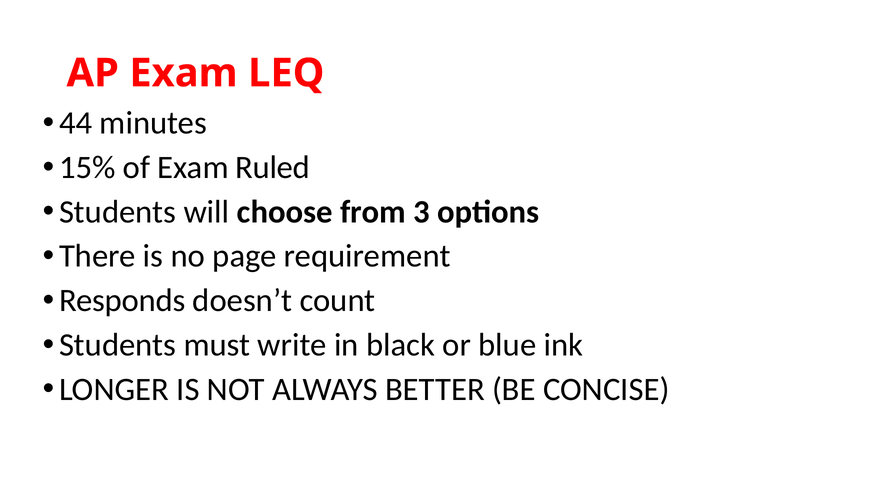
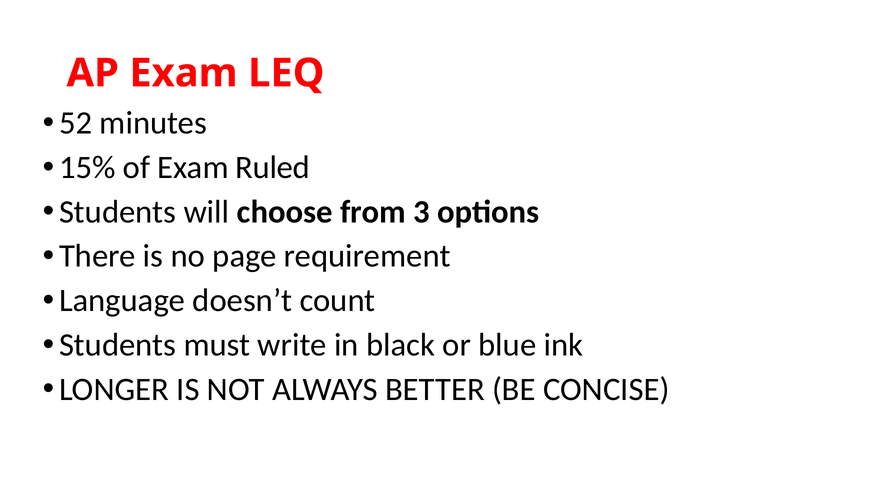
44: 44 -> 52
Responds: Responds -> Language
